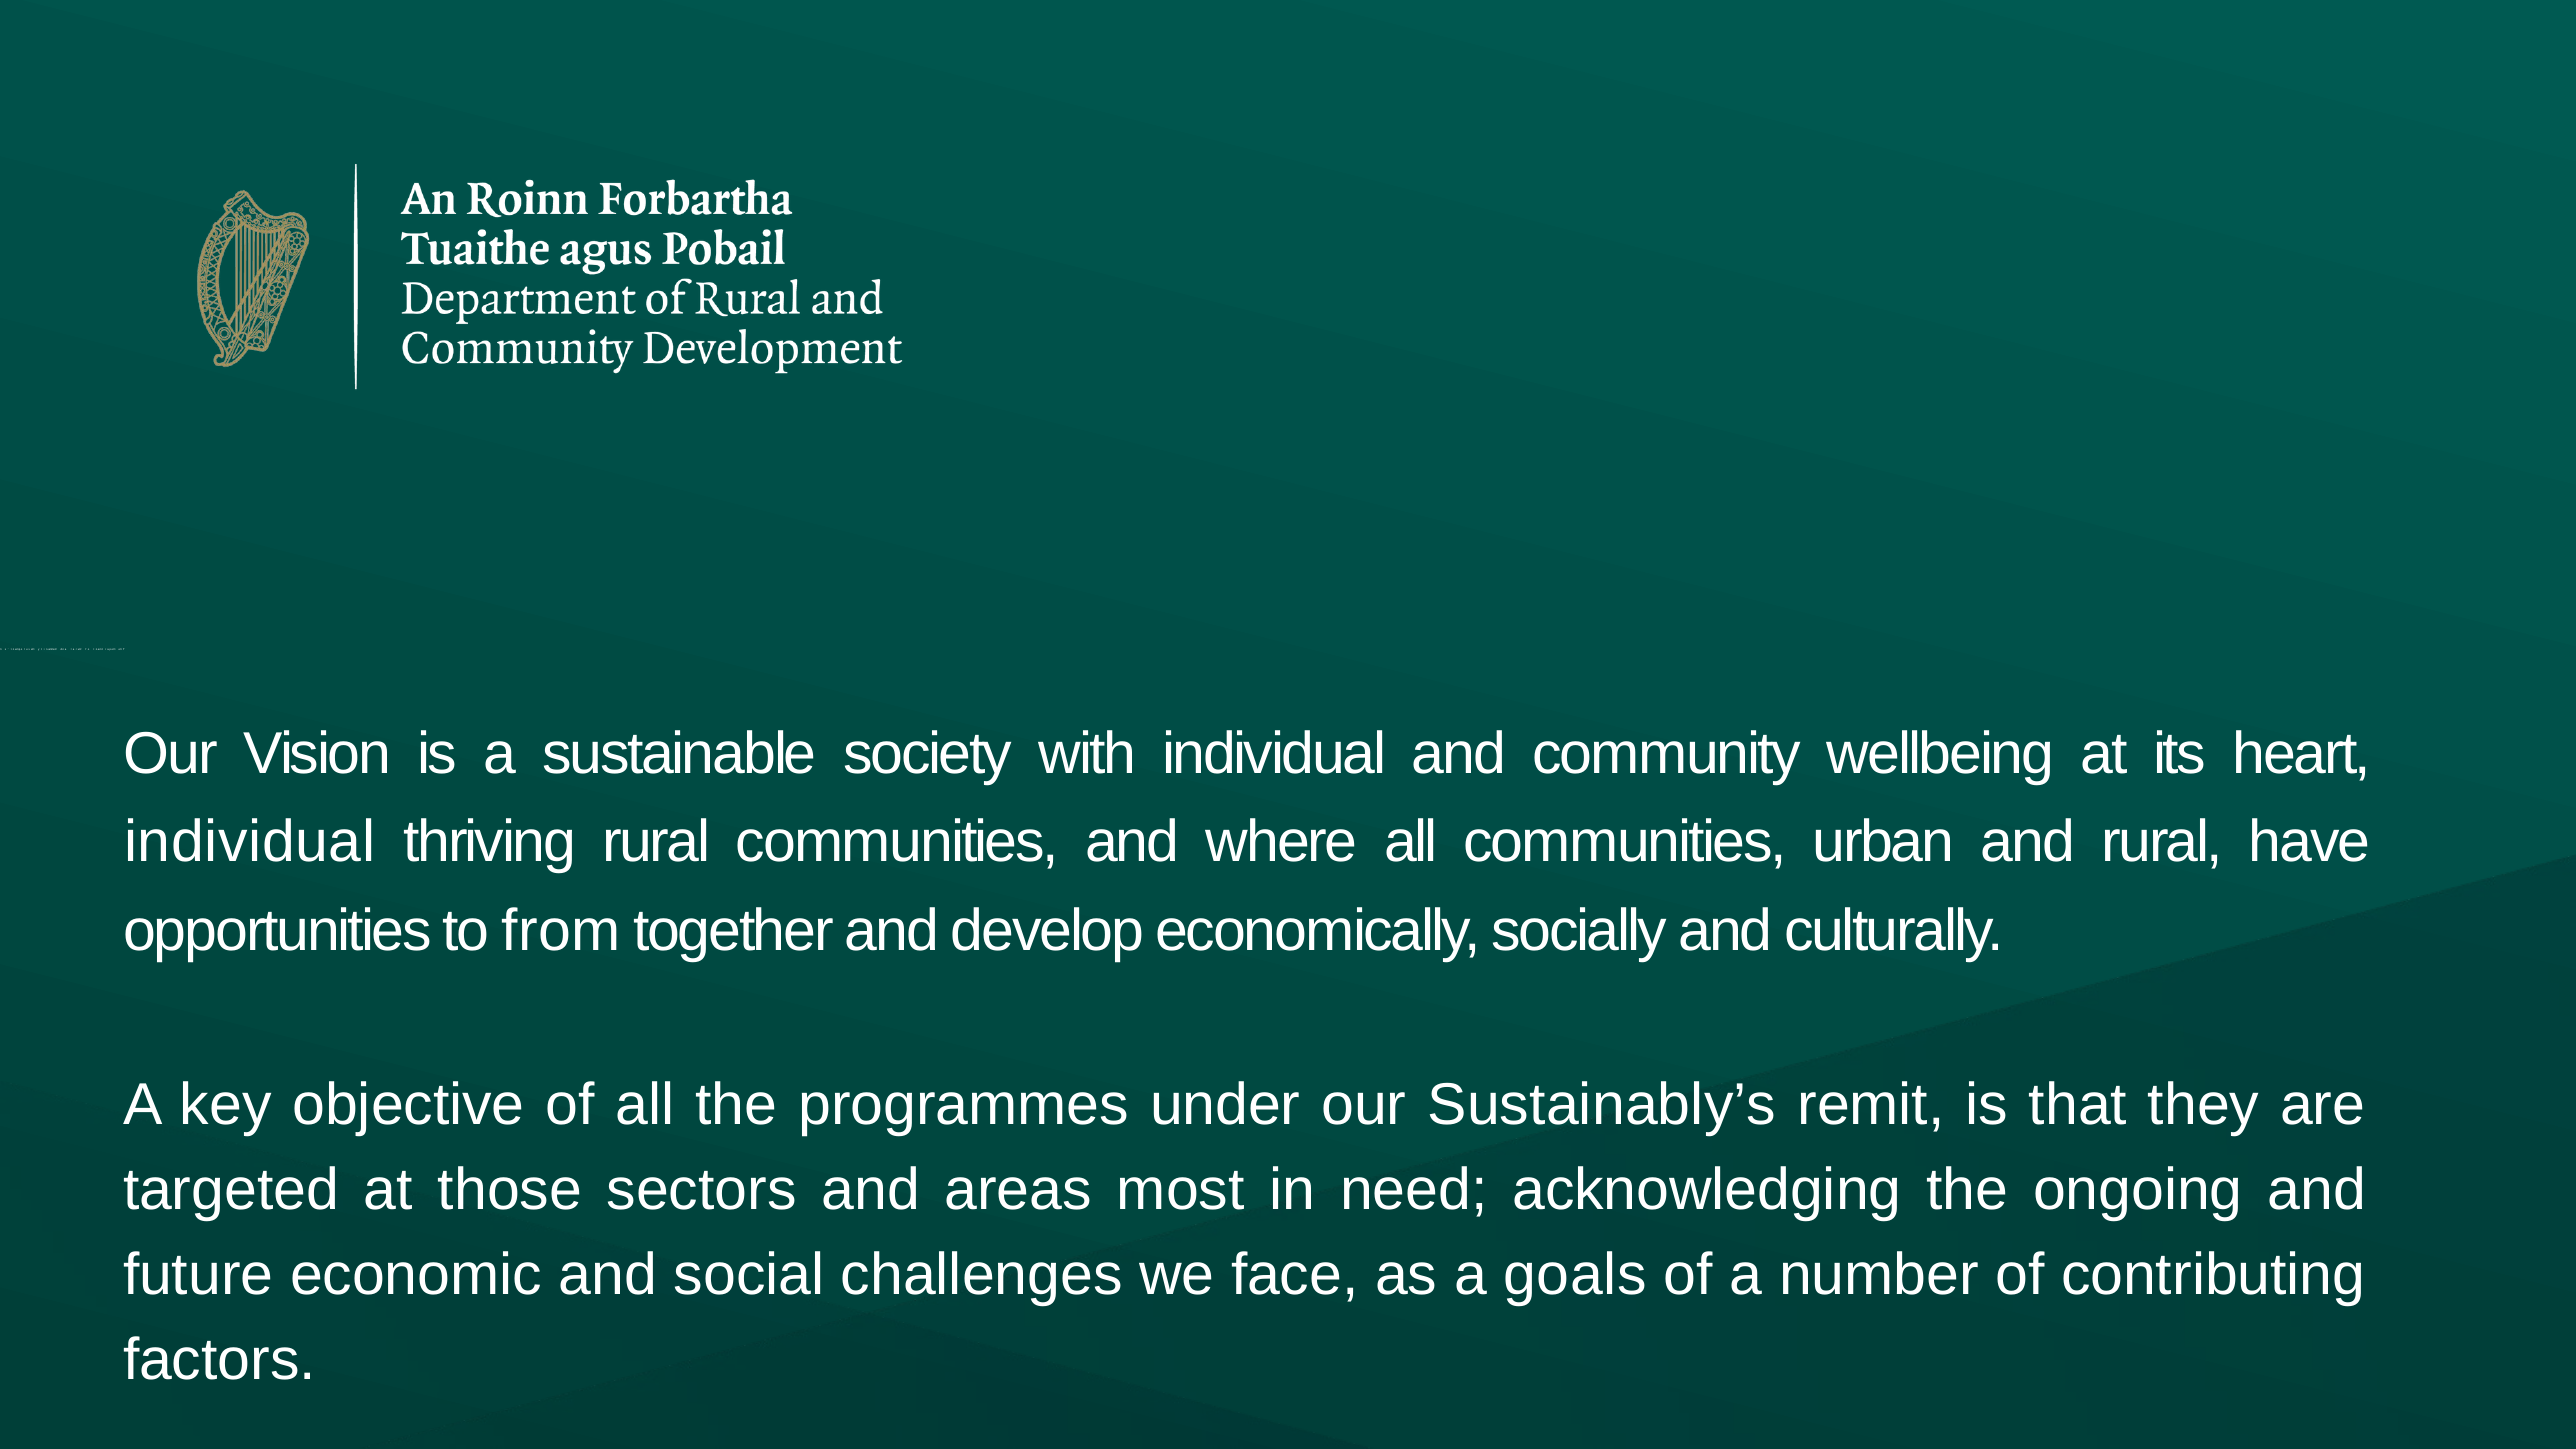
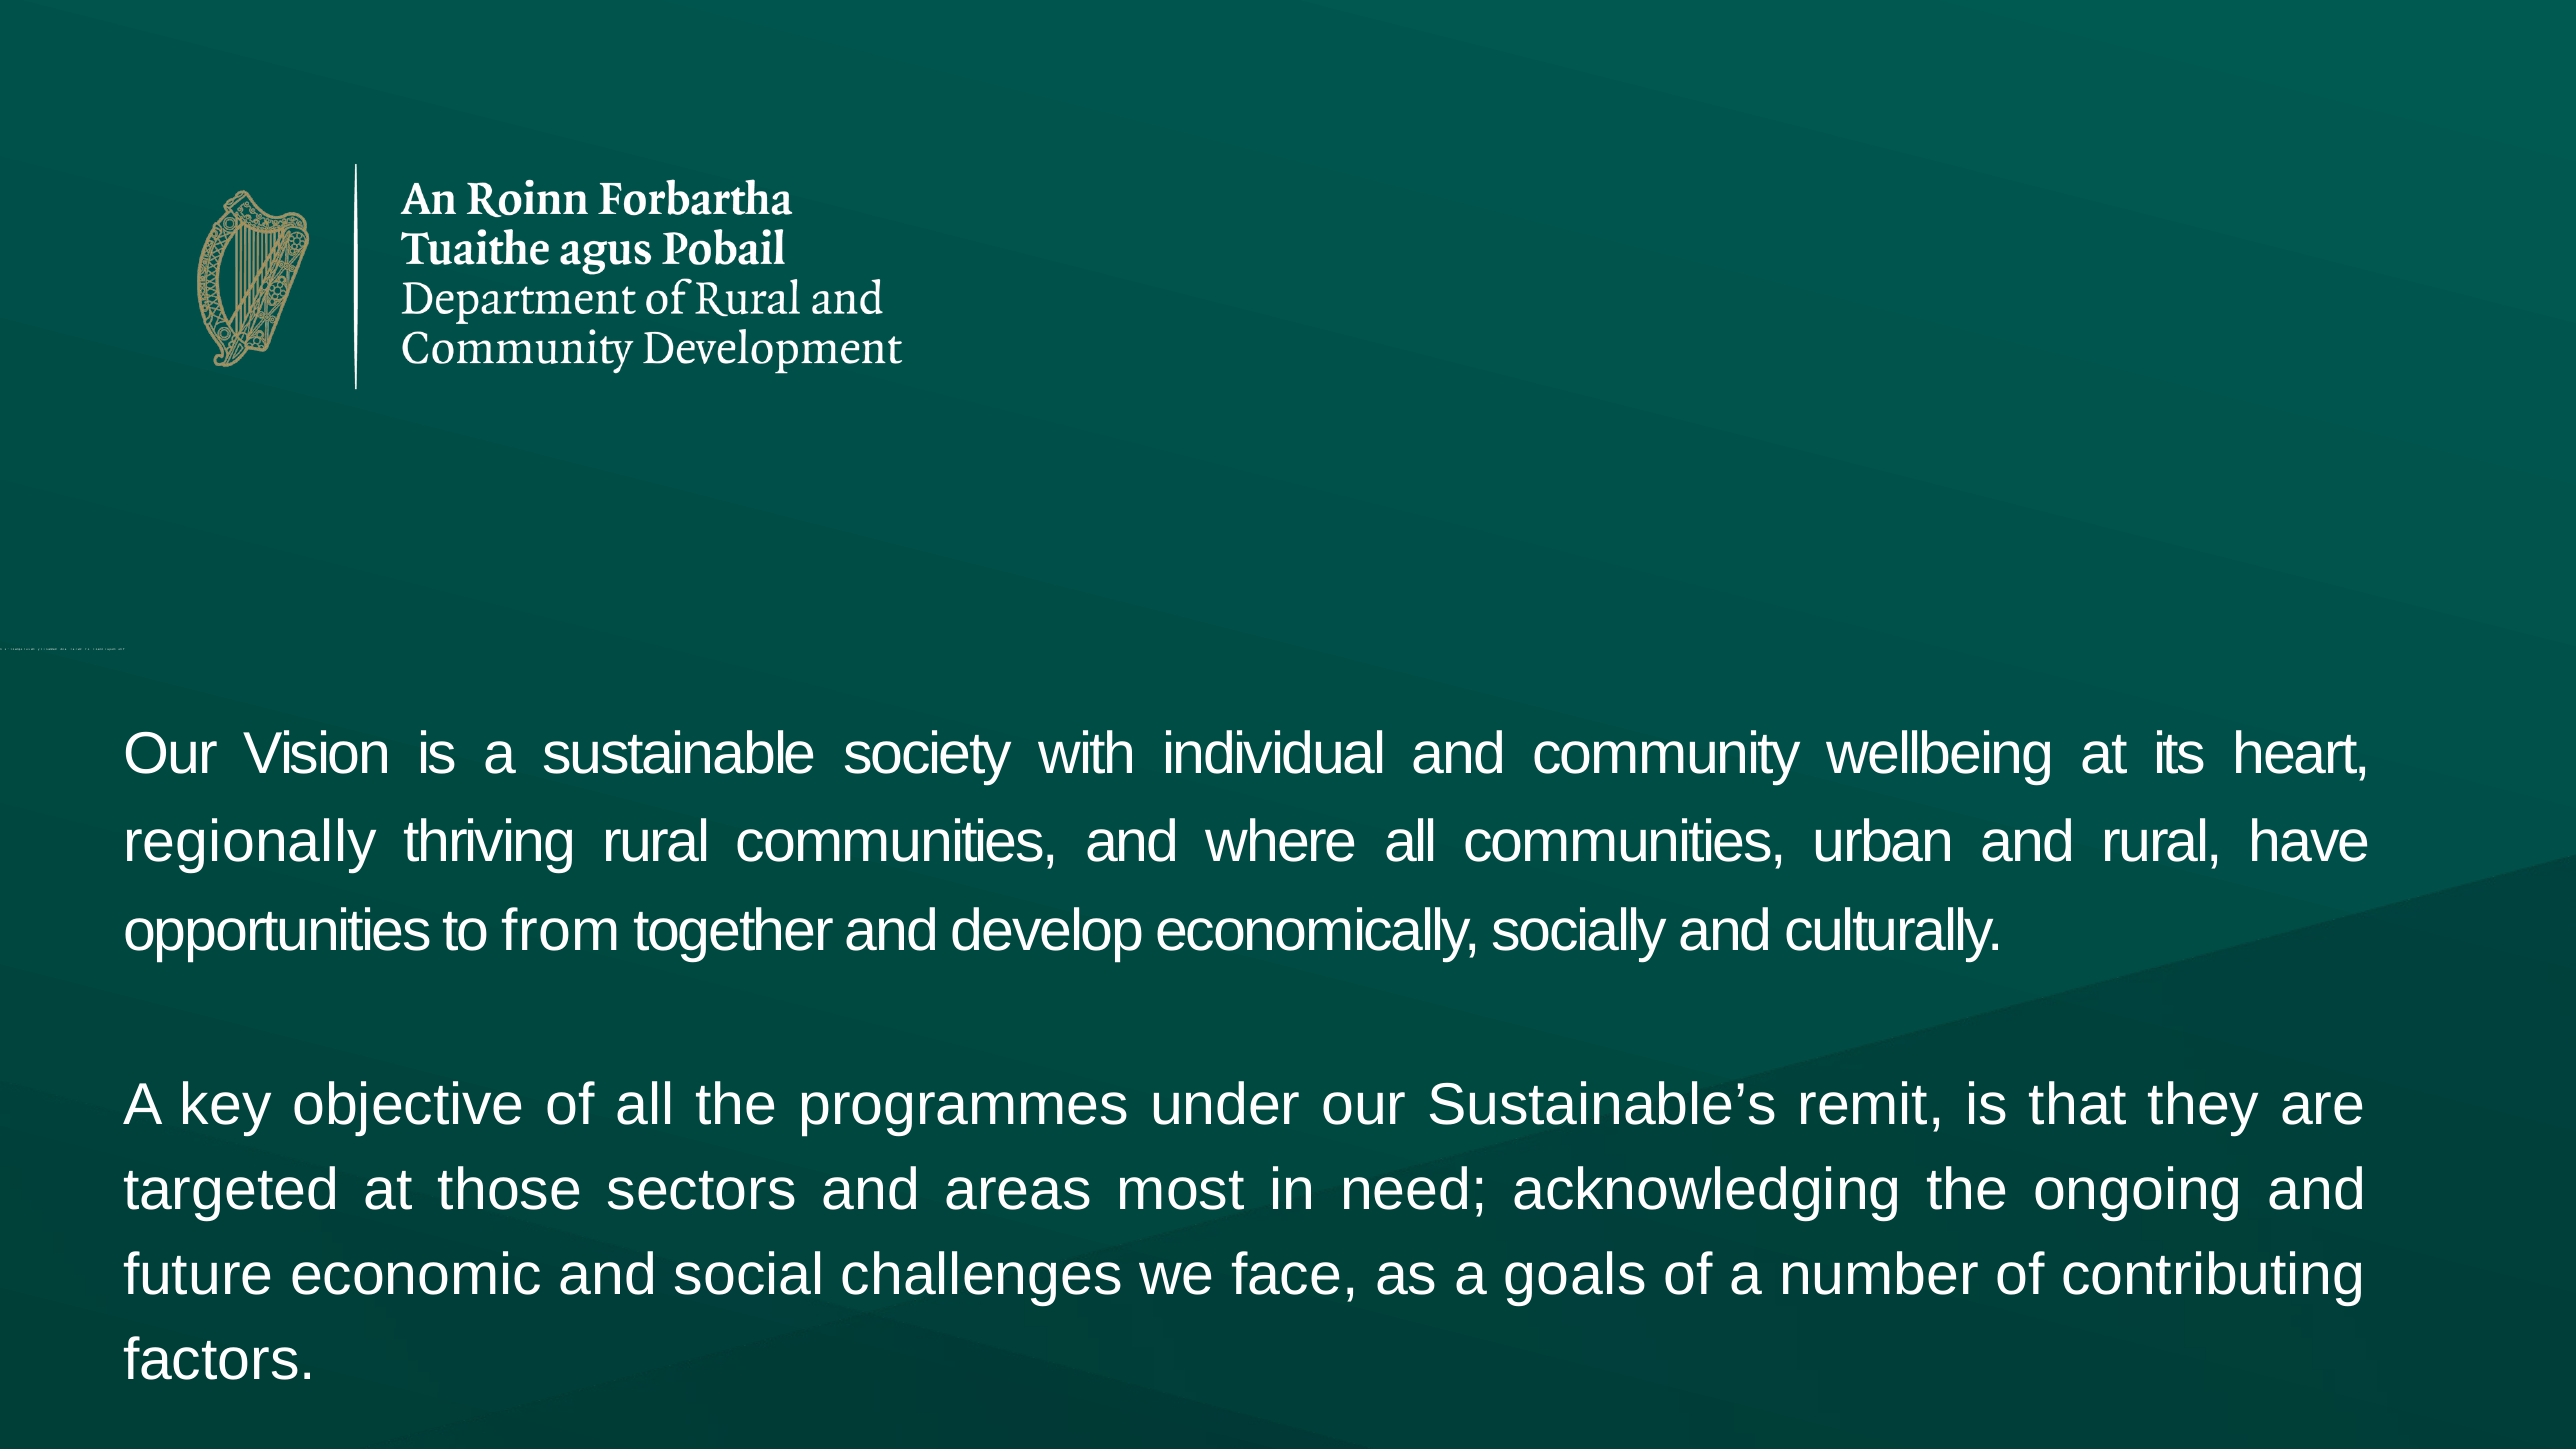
individual at (250, 842): individual -> regionally
Sustainably’s: Sustainably’s -> Sustainable’s
